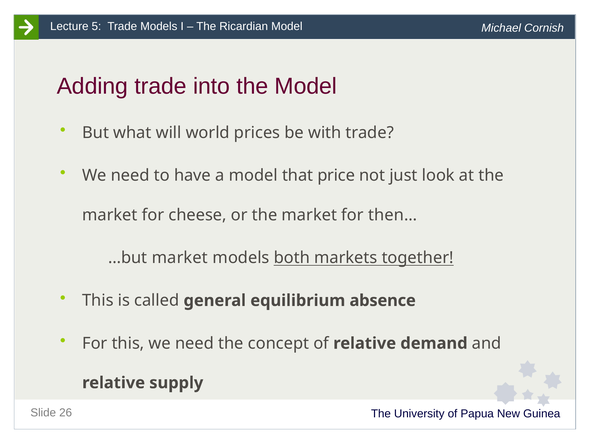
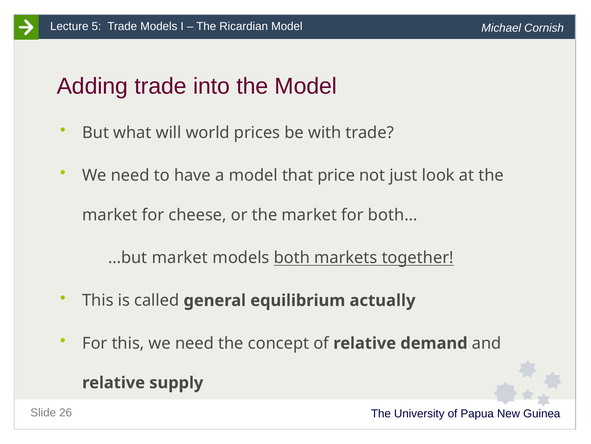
then…: then… -> both…
absence: absence -> actually
